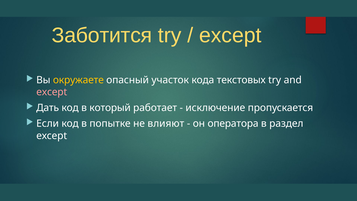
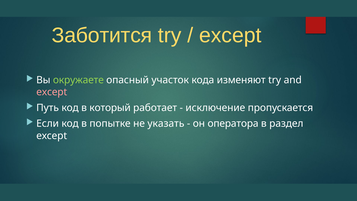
окружаете colour: yellow -> light green
текстовых: текстовых -> изменяют
Дать: Дать -> Путь
влияют: влияют -> указать
